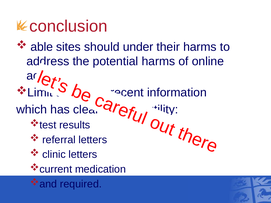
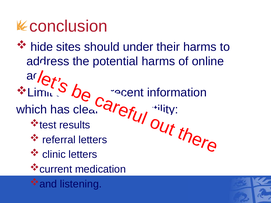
able: able -> hide
required: required -> listening
